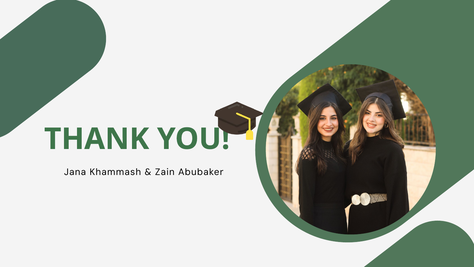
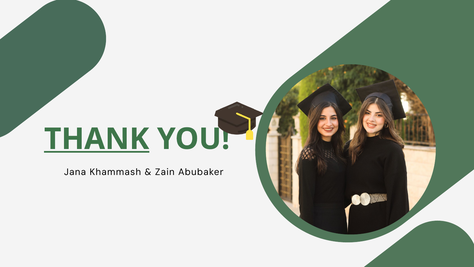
THANK underline: none -> present
